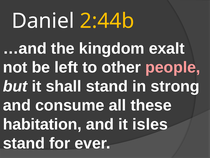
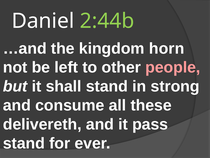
2:44b colour: yellow -> light green
exalt: exalt -> horn
habitation: habitation -> delivereth
isles: isles -> pass
